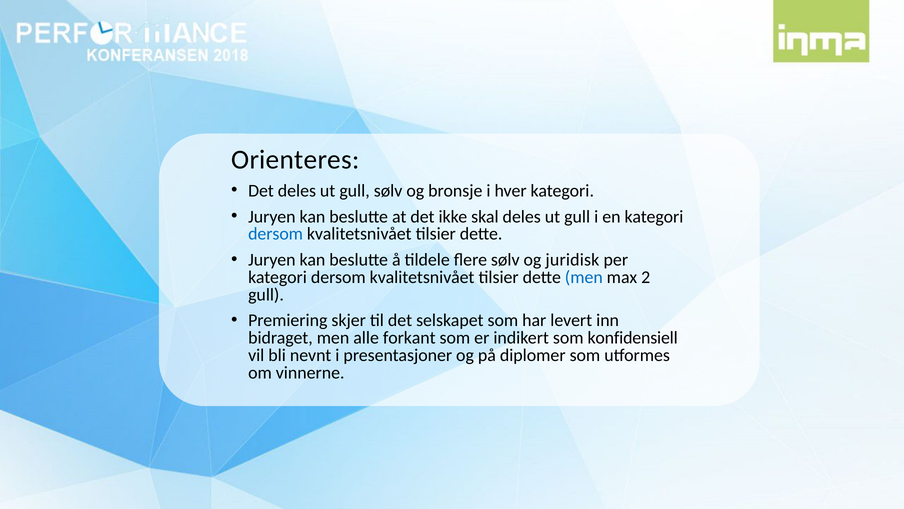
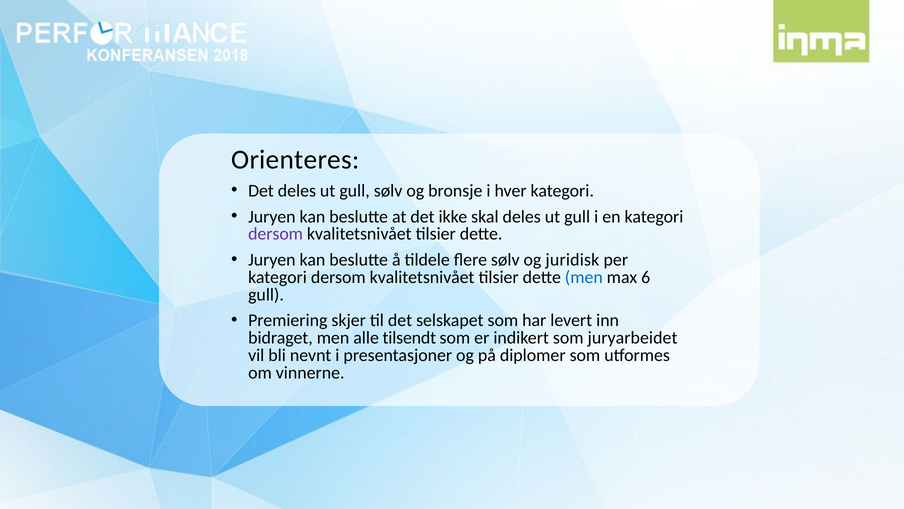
dersom at (276, 234) colour: blue -> purple
2: 2 -> 6
forkant: forkant -> tilsendt
konfidensiell: konfidensiell -> juryarbeidet
